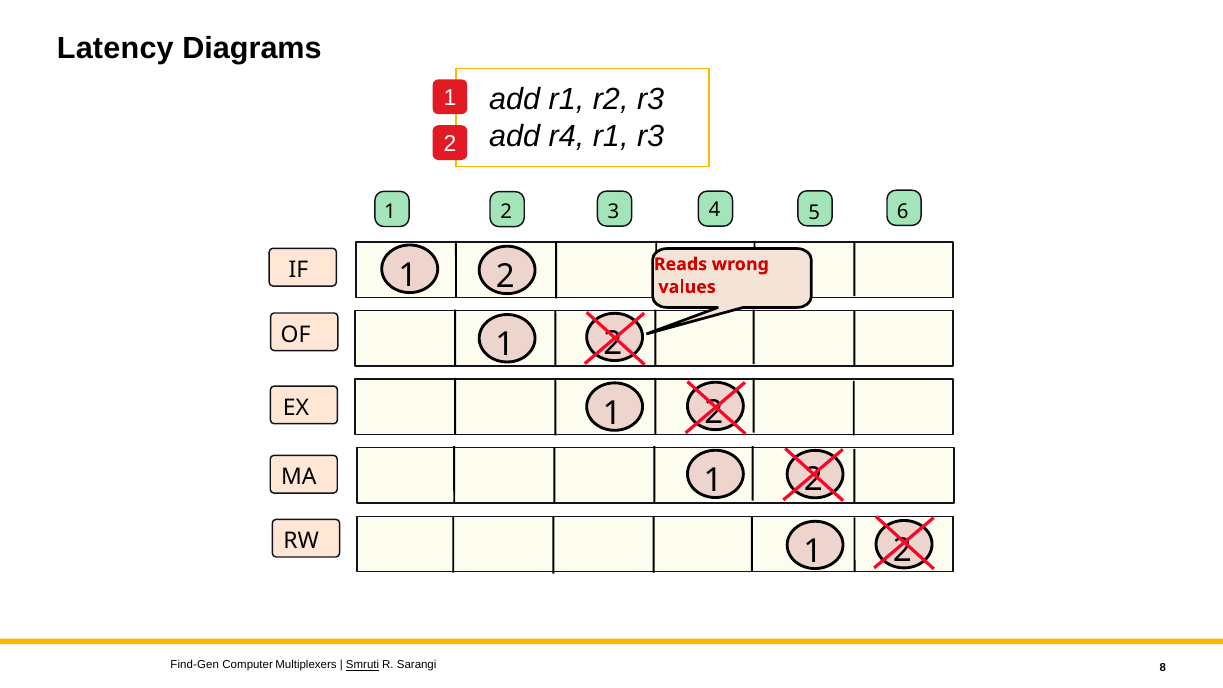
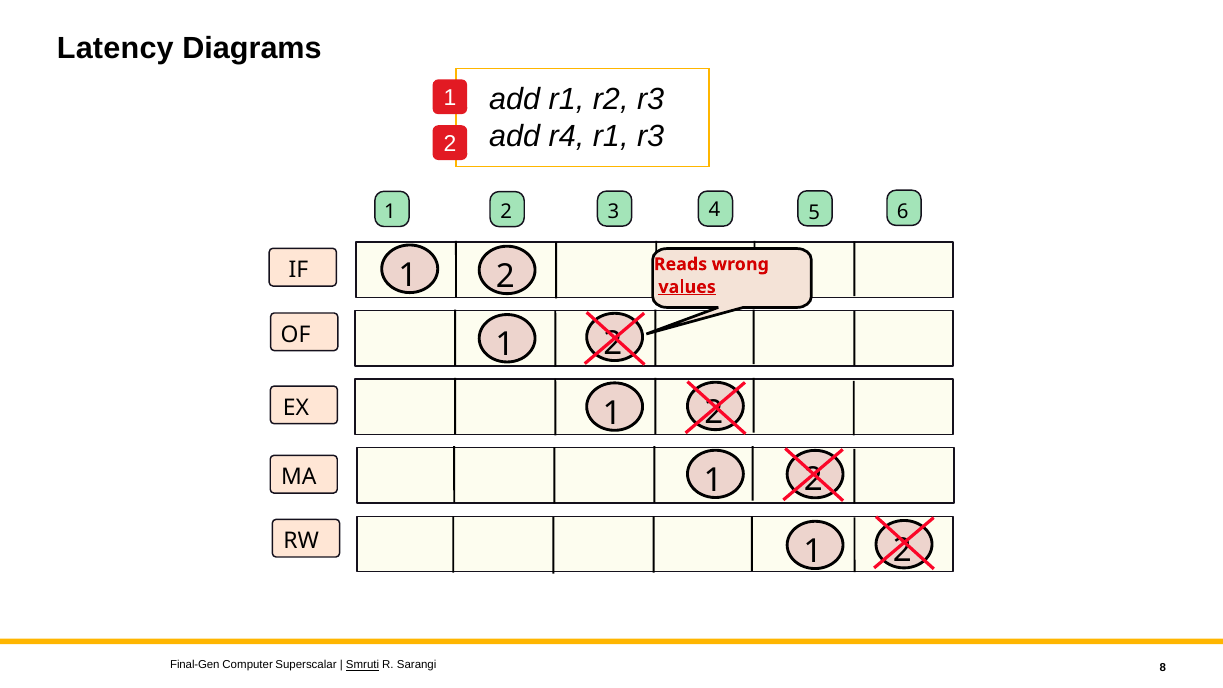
values underline: none -> present
Find-Gen: Find-Gen -> Final-Gen
Multiplexers: Multiplexers -> Superscalar
